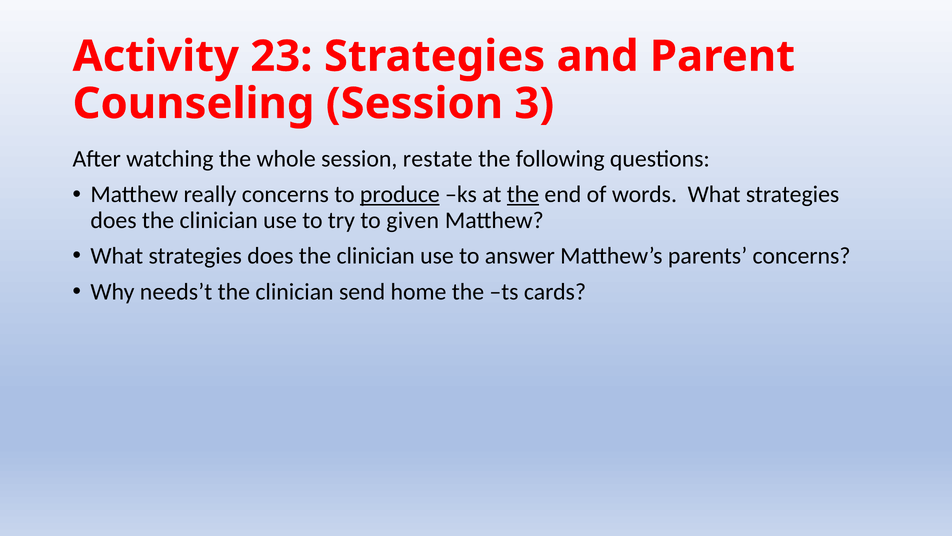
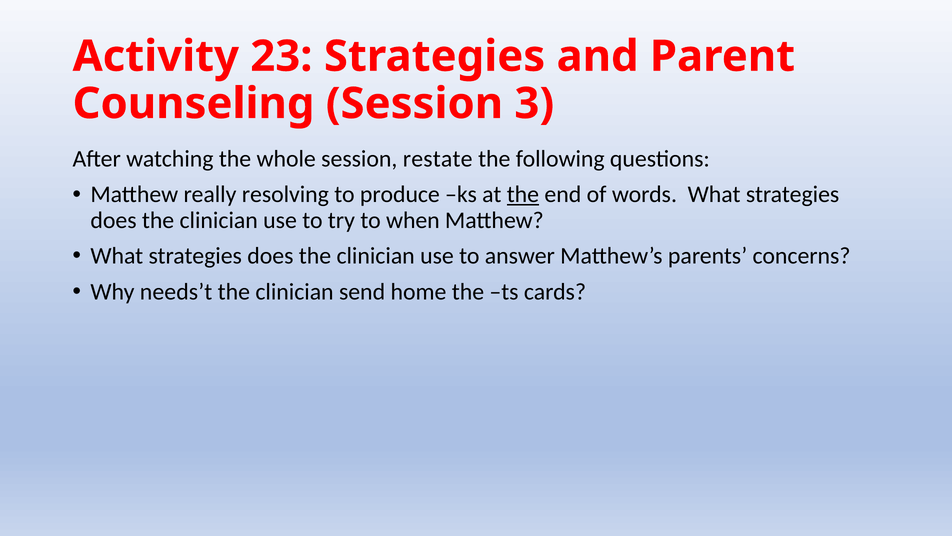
really concerns: concerns -> resolving
produce underline: present -> none
given: given -> when
